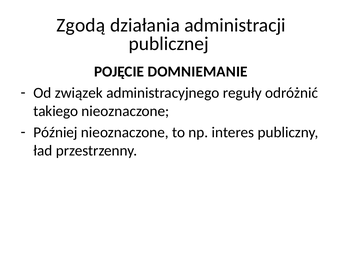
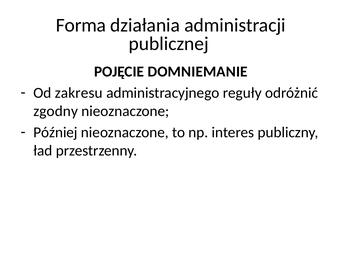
Zgodą: Zgodą -> Forma
związek: związek -> zakresu
takiego: takiego -> zgodny
